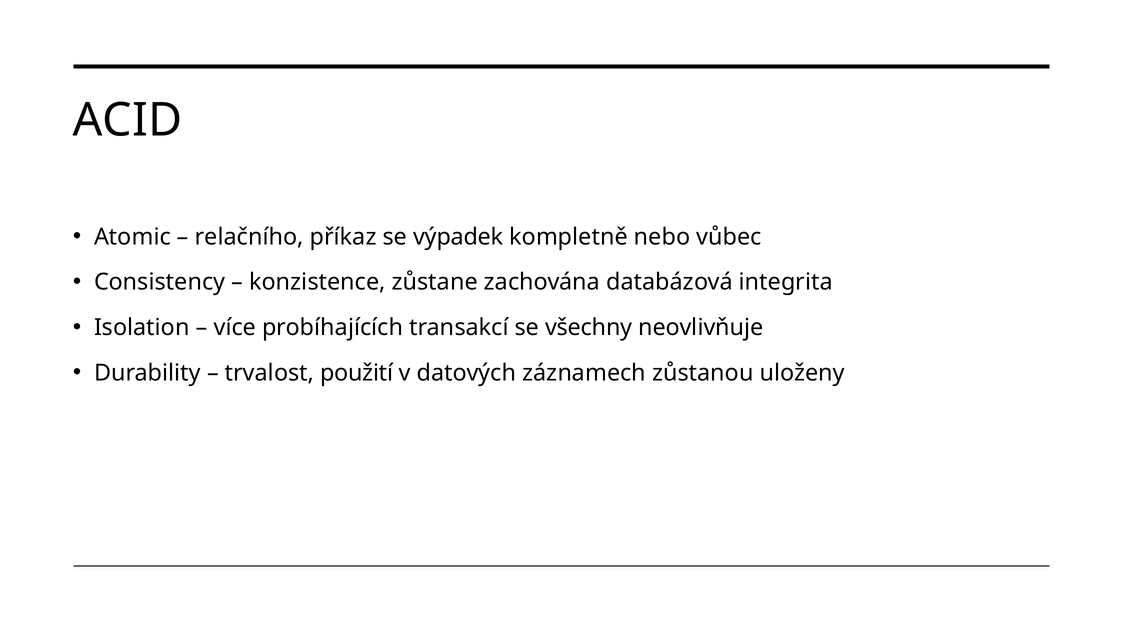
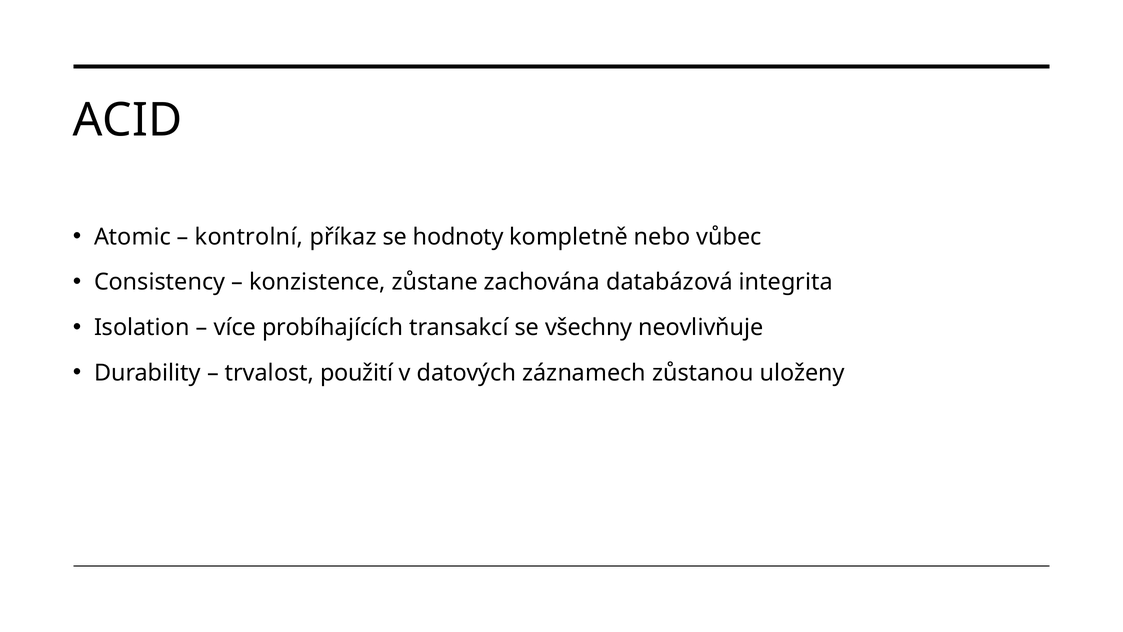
relačního: relačního -> kontrolní
výpadek: výpadek -> hodnoty
